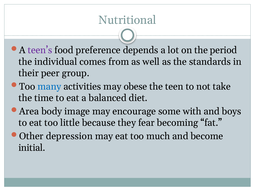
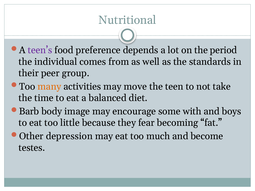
many colour: blue -> orange
obese: obese -> move
Area: Area -> Barb
initial: initial -> testes
